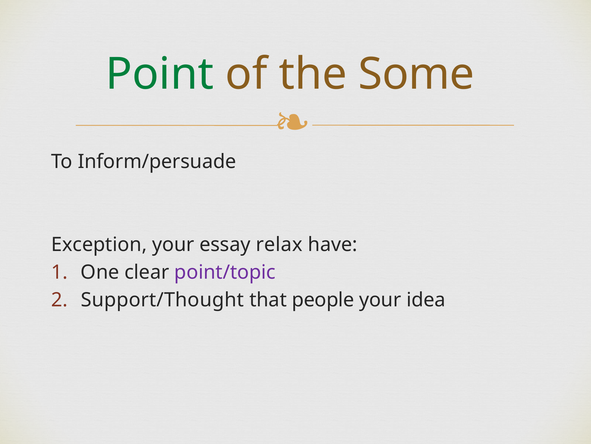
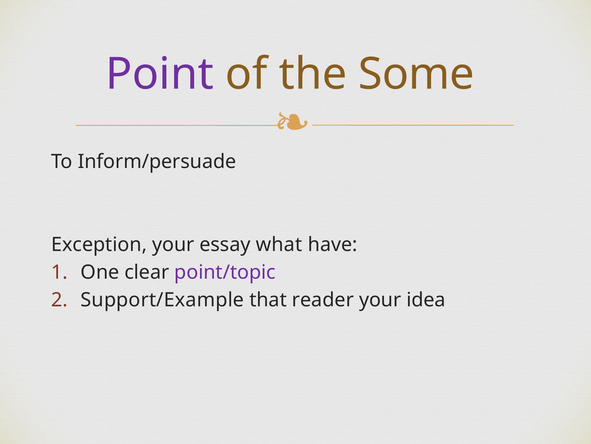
Point colour: green -> purple
relax: relax -> what
Support/Thought: Support/Thought -> Support/Example
people: people -> reader
